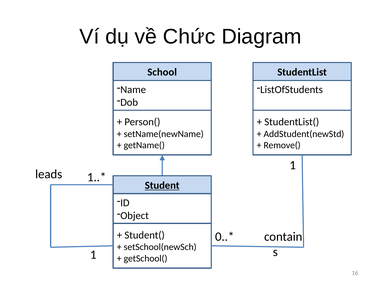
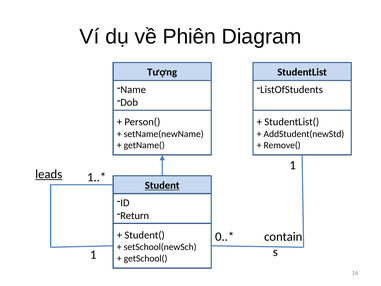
Chức: Chức -> Phiên
School: School -> Tượng
leads underline: none -> present
Object: Object -> Return
